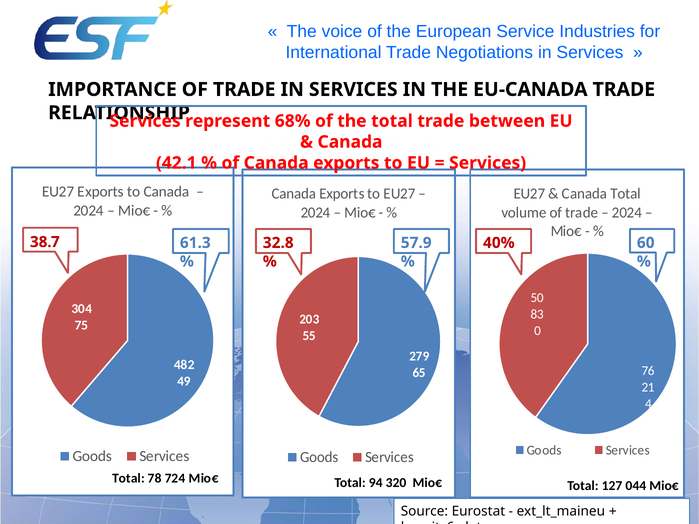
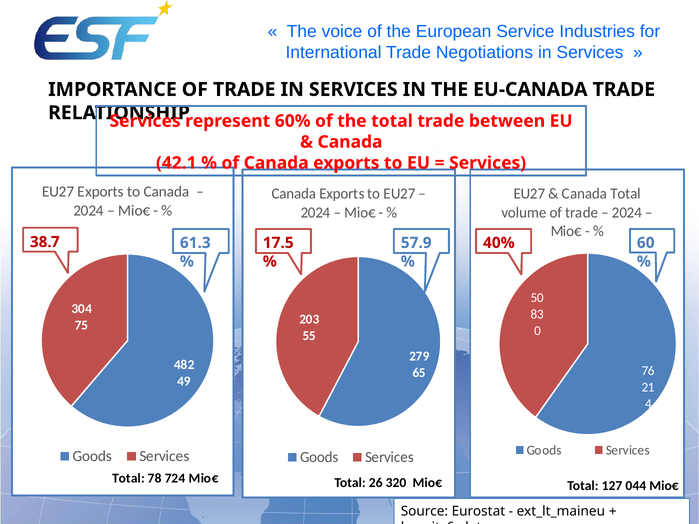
68%: 68% -> 60%
32.8: 32.8 -> 17.5
94: 94 -> 26
